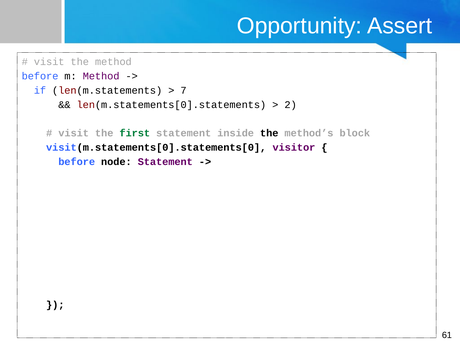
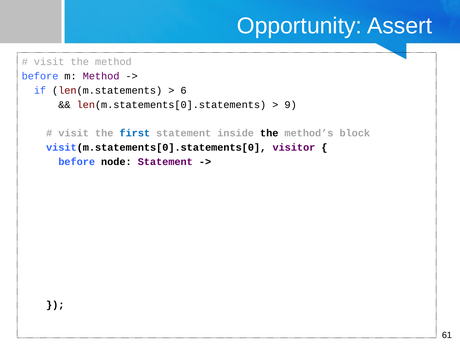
7: 7 -> 6
2: 2 -> 9
first colour: green -> blue
